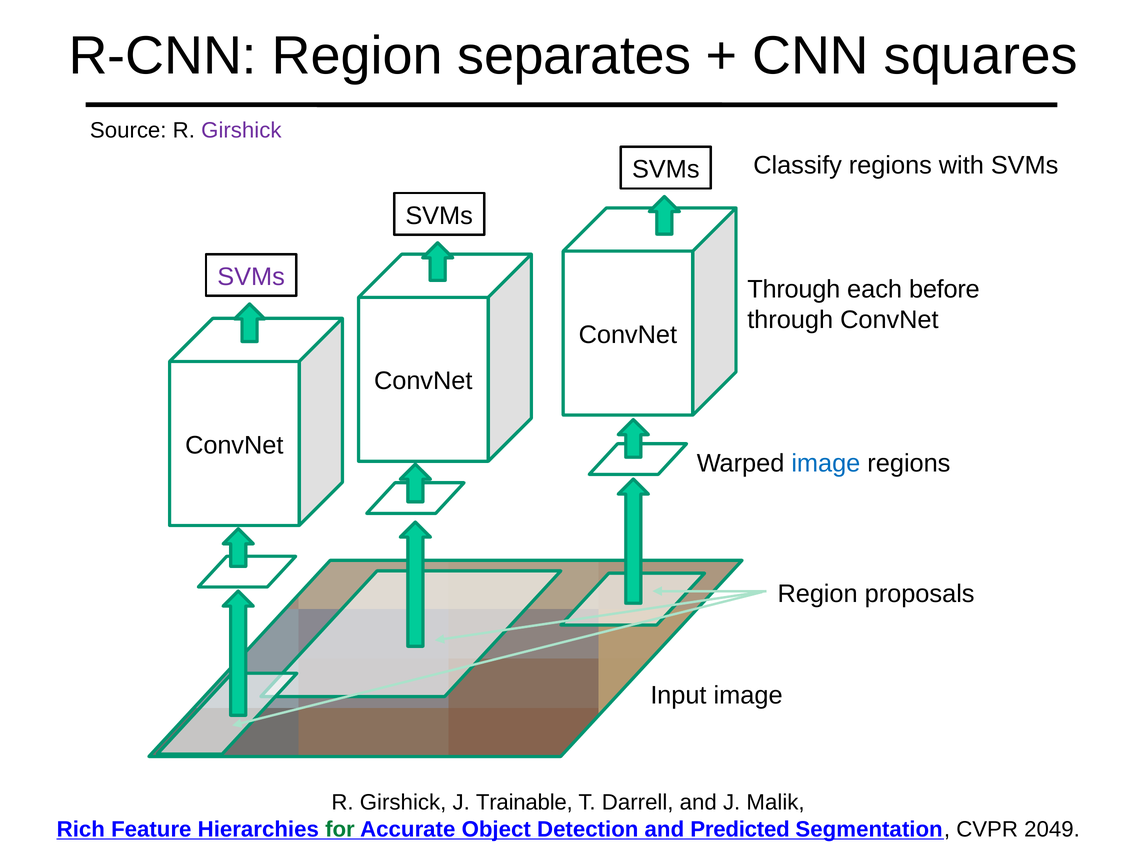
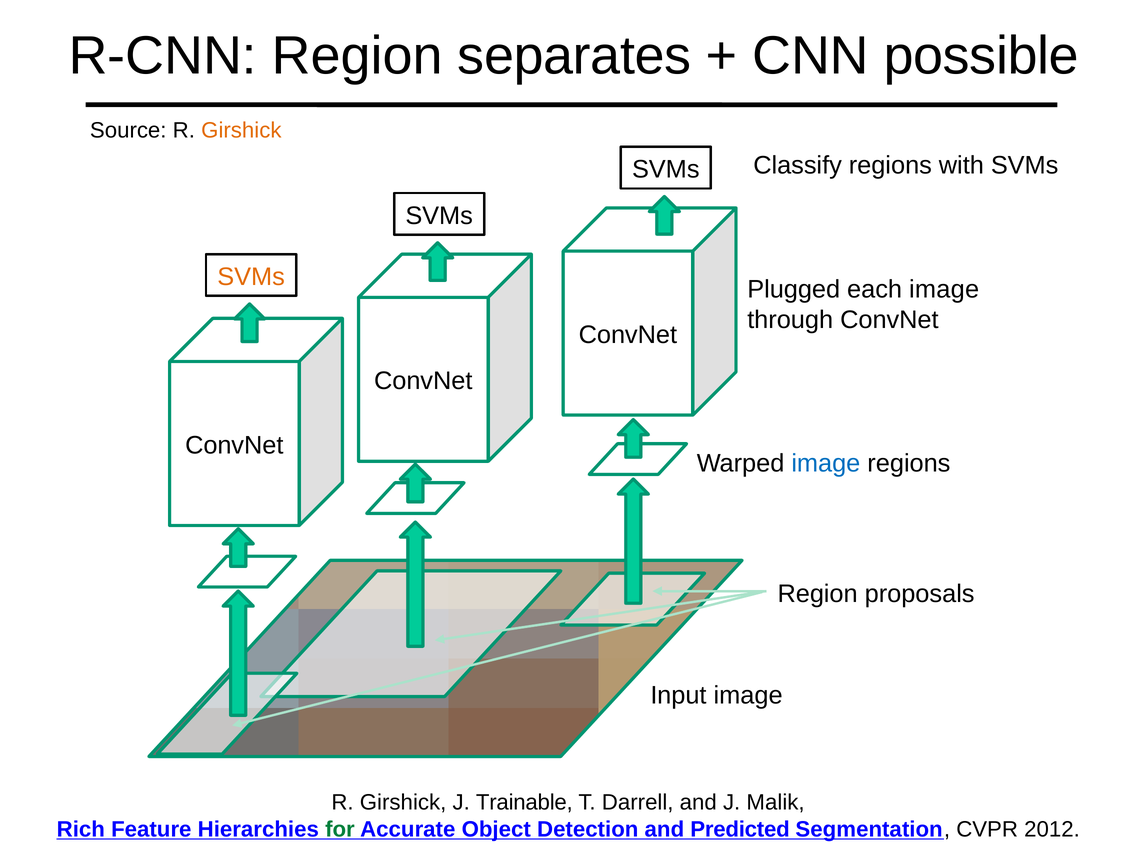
squares: squares -> possible
Girshick at (241, 131) colour: purple -> orange
SVMs at (251, 277) colour: purple -> orange
Through at (794, 289): Through -> Plugged
each before: before -> image
2049: 2049 -> 2012
